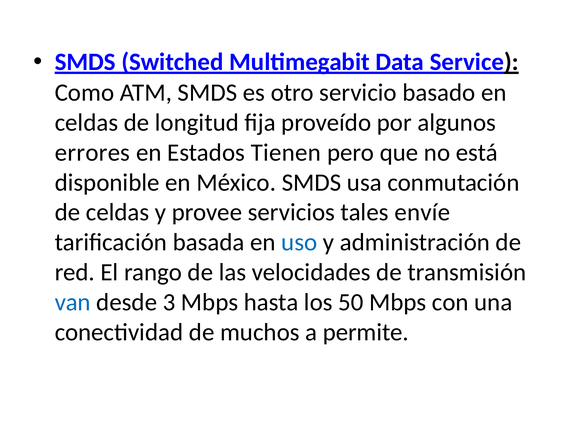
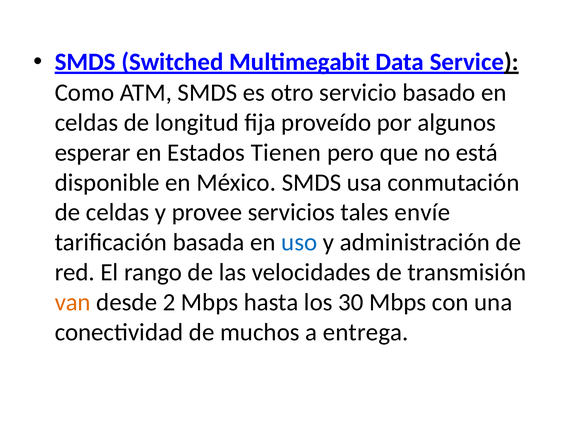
errores: errores -> esperar
van colour: blue -> orange
3: 3 -> 2
50: 50 -> 30
permite: permite -> entrega
